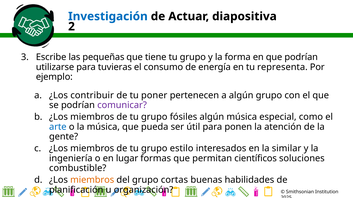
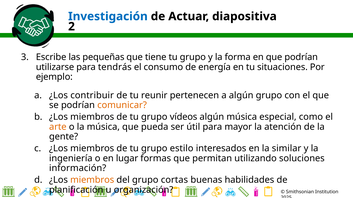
tuvieras: tuvieras -> tendrás
representa: representa -> situaciones
poner: poner -> reunir
comunicar colour: purple -> orange
fósiles: fósiles -> vídeos
arte colour: blue -> orange
ponen: ponen -> mayor
científicos: científicos -> utilizando
combustible: combustible -> información
